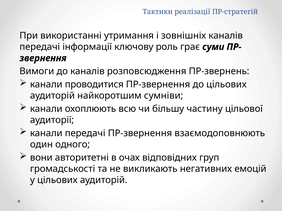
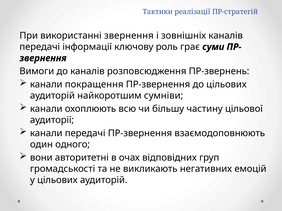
використанні утримання: утримання -> звернення
проводитися: проводитися -> покращення
